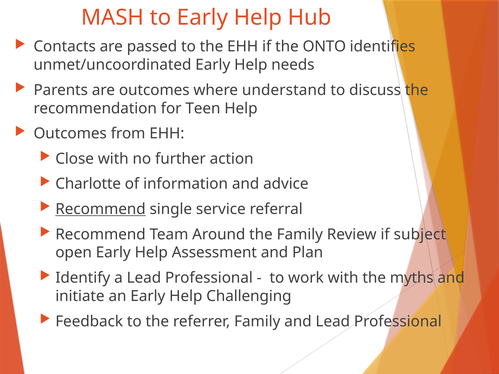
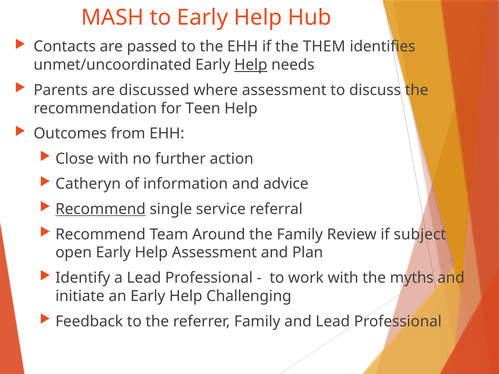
ONTO: ONTO -> THEM
Help at (251, 65) underline: none -> present
are outcomes: outcomes -> discussed
where understand: understand -> assessment
Charlotte: Charlotte -> Catheryn
